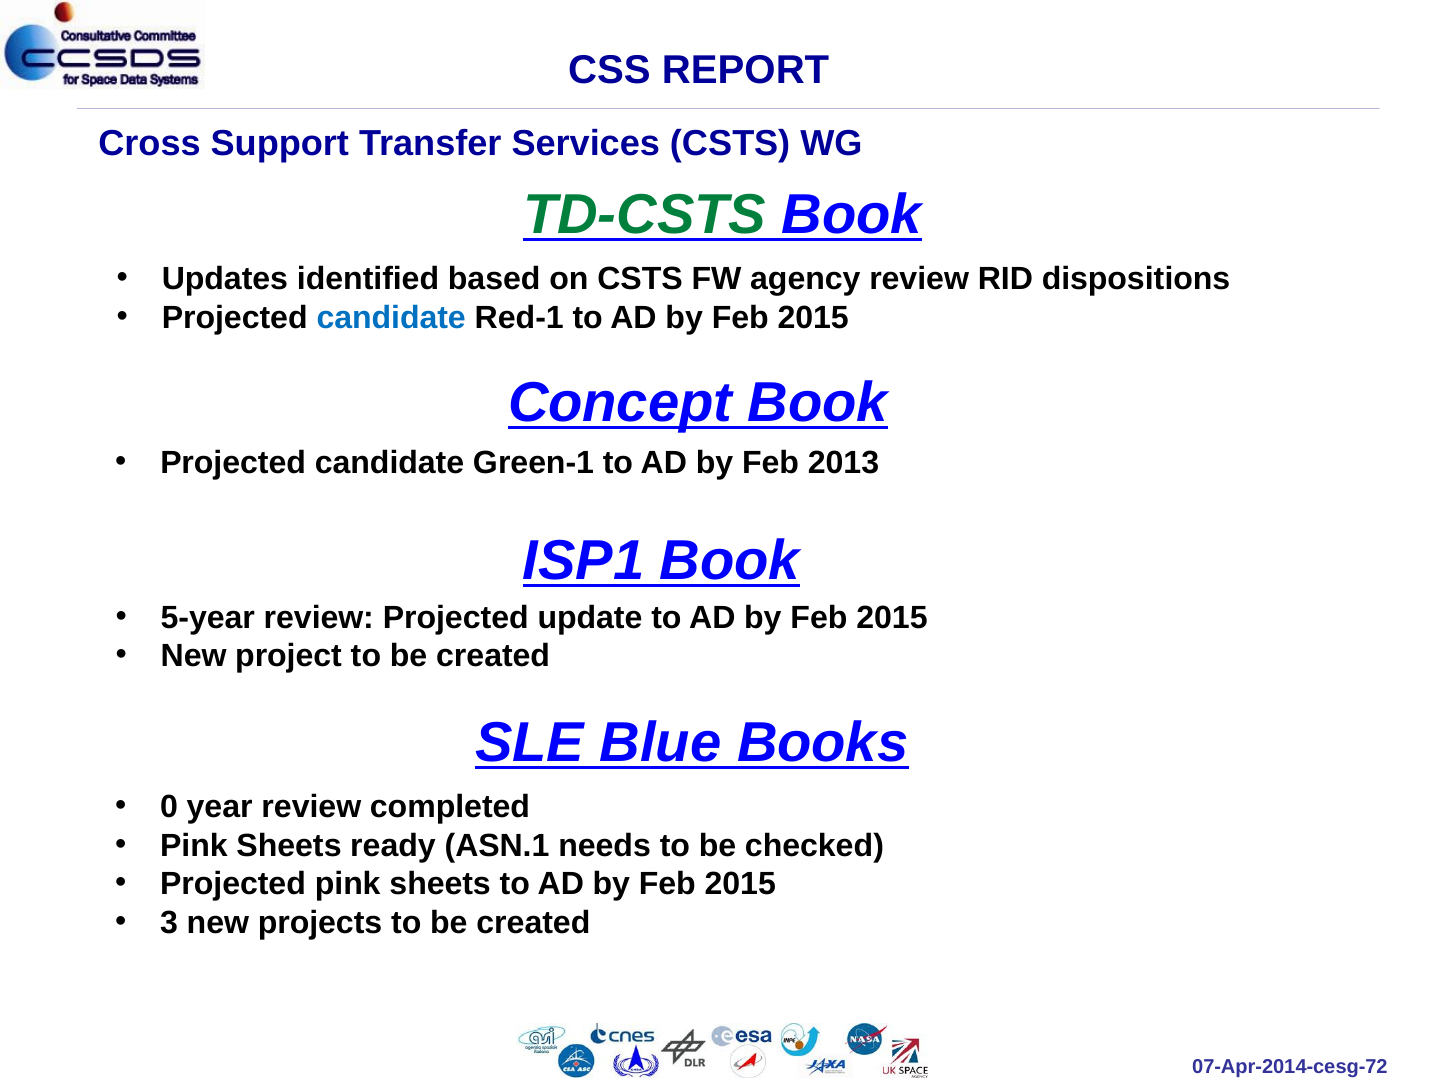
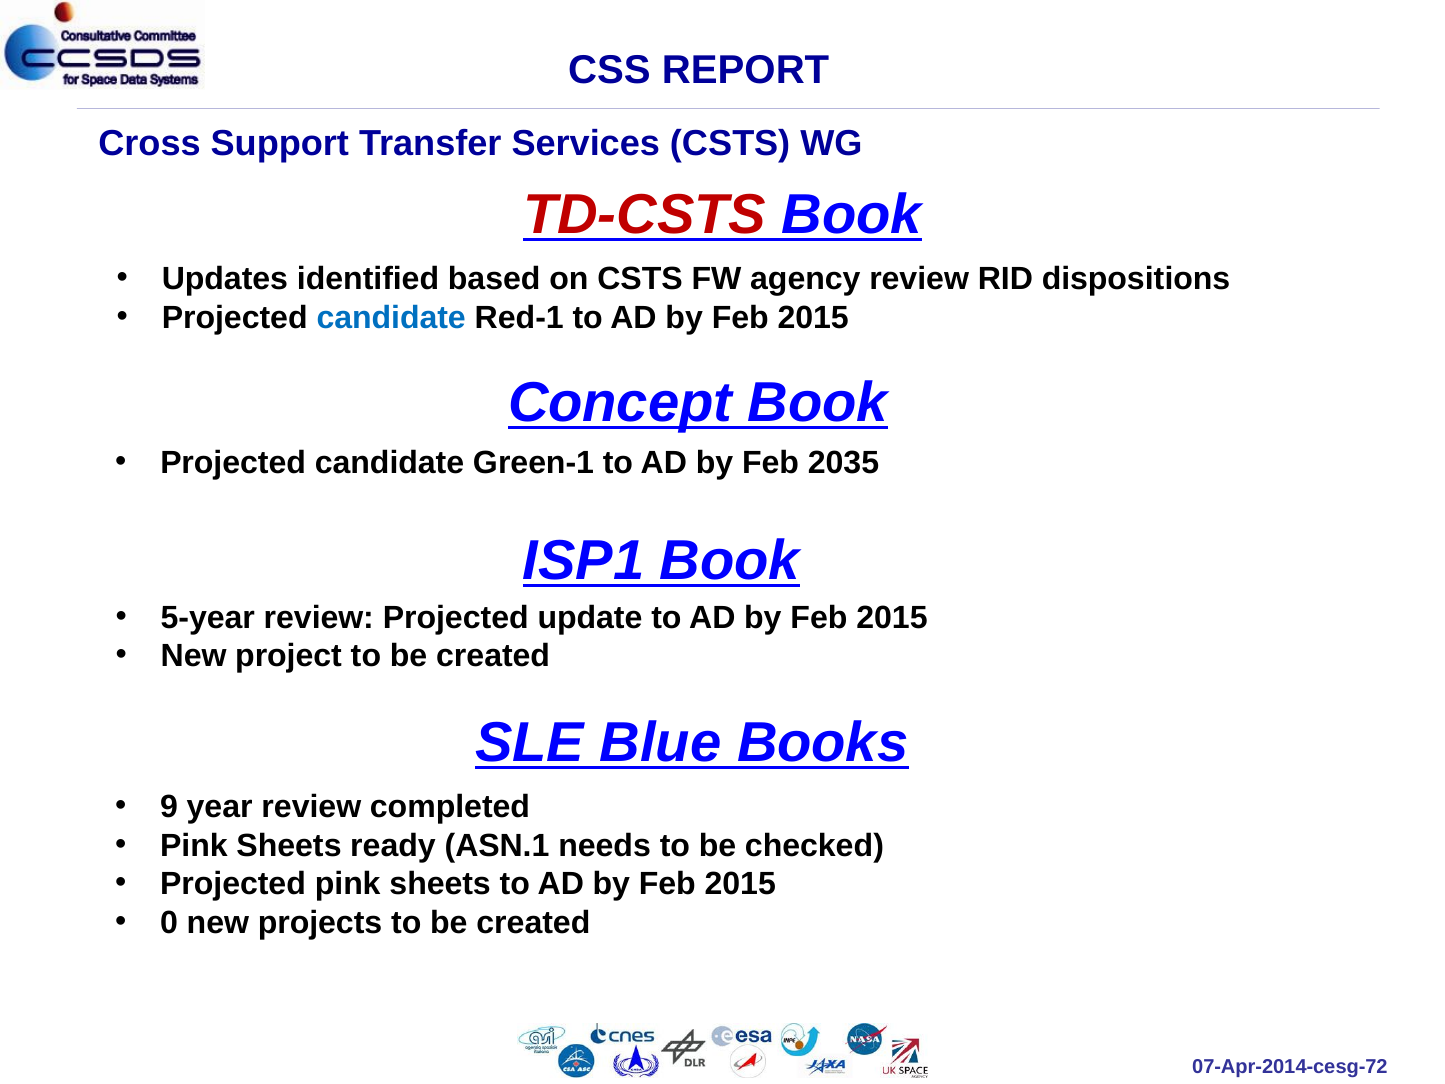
TD-CSTS colour: green -> red
2013: 2013 -> 2035
0: 0 -> 9
3: 3 -> 0
